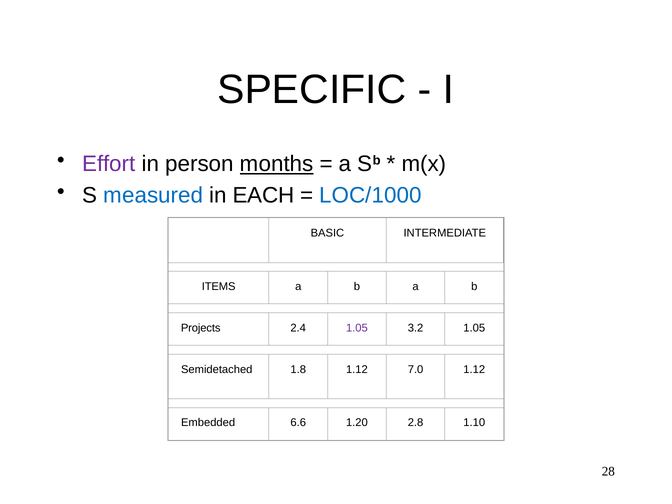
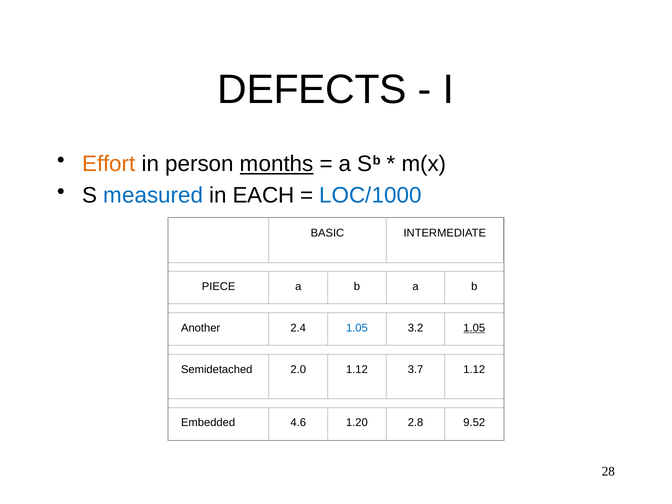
SPECIFIC: SPECIFIC -> DEFECTS
Effort colour: purple -> orange
ITEMS: ITEMS -> PIECE
Projects: Projects -> Another
1.05 at (357, 328) colour: purple -> blue
1.05 at (474, 328) underline: none -> present
1.8: 1.8 -> 2.0
7.0: 7.0 -> 3.7
6.6: 6.6 -> 4.6
1.10: 1.10 -> 9.52
